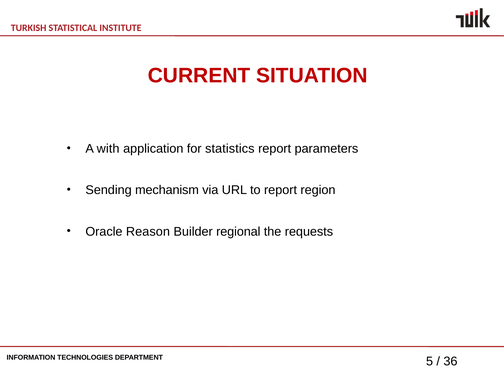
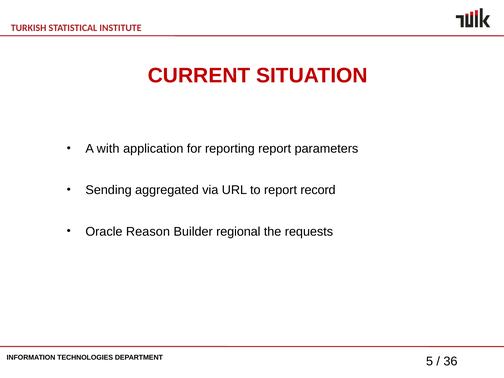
statistics: statistics -> reporting
mechanism: mechanism -> aggregated
region: region -> record
